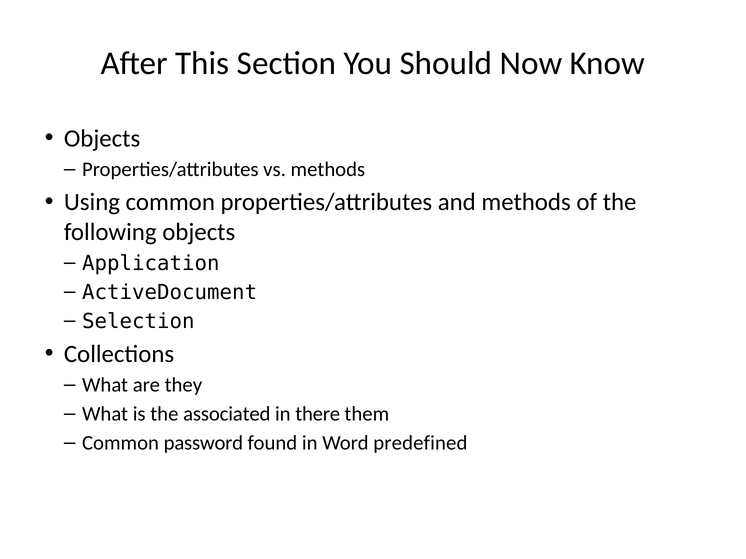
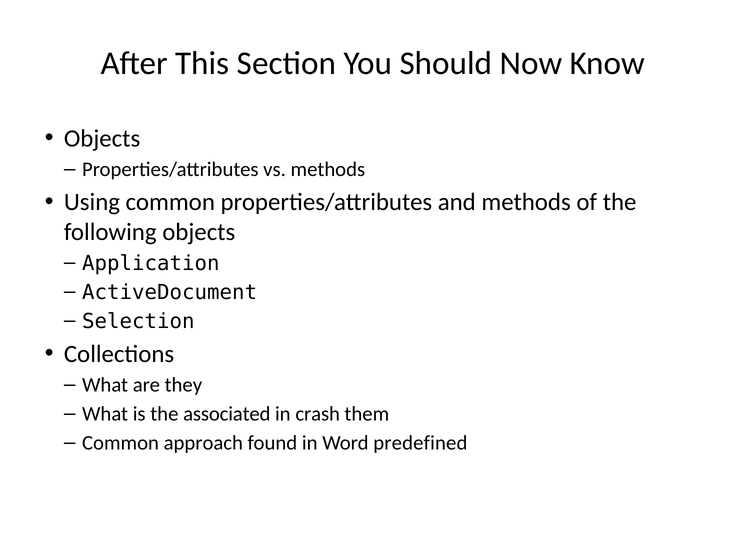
there: there -> crash
password: password -> approach
